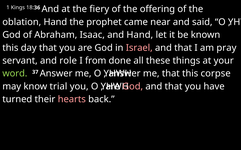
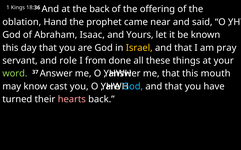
the fiery: fiery -> back
and Hand: Hand -> Yours
Israel colour: pink -> yellow
corpse: corpse -> mouth
trial: trial -> cast
God at (133, 87) colour: pink -> light blue
